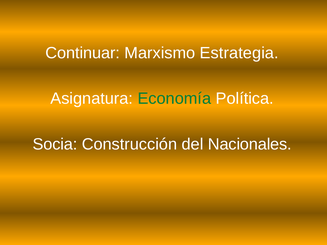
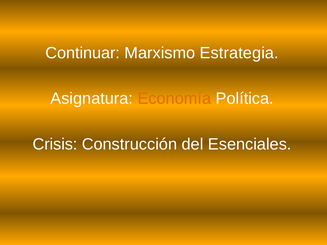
Economía colour: green -> orange
Socia: Socia -> Crisis
Nacionales: Nacionales -> Esenciales
